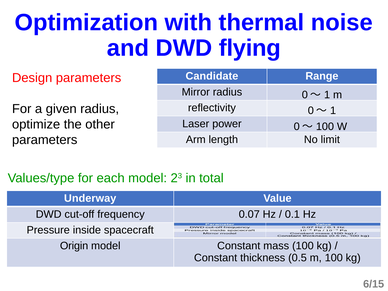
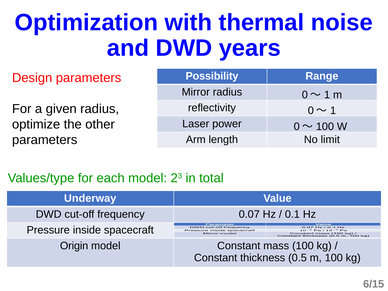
flying: flying -> years
Candidate: Candidate -> Possibility
